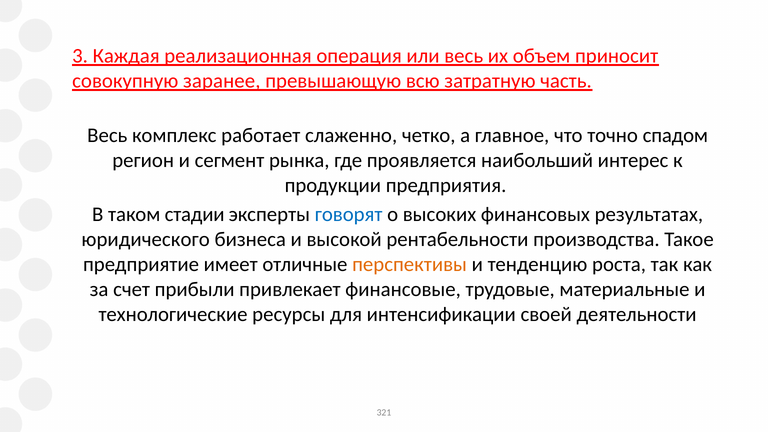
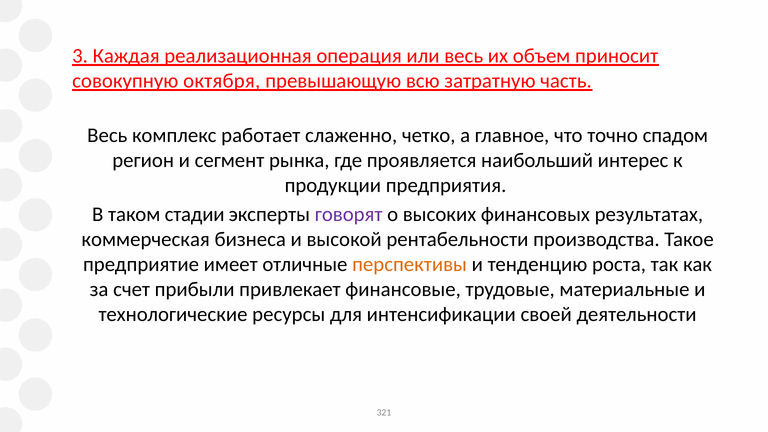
заранее: заранее -> октября
говорят colour: blue -> purple
юридического: юридического -> коммерческая
